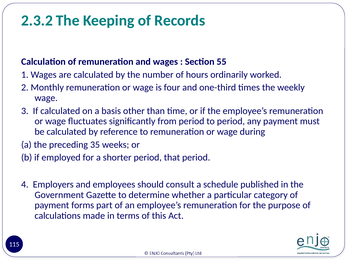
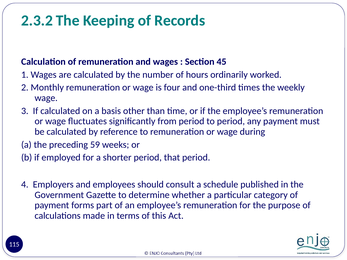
55: 55 -> 45
35: 35 -> 59
